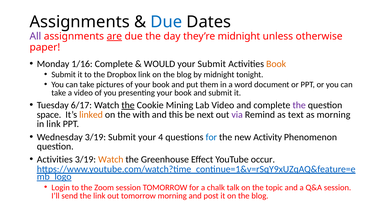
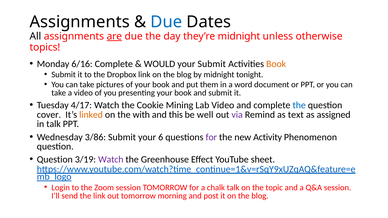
All colour: purple -> black
paper: paper -> topics
1/16: 1/16 -> 6/16
6/17: 6/17 -> 4/17
the at (128, 105) underline: present -> none
the at (299, 105) colour: purple -> blue
space: space -> cover
next: next -> well
as morning: morning -> assigned
in link: link -> talk
Wednesday 3/19: 3/19 -> 3/86
4: 4 -> 6
for at (211, 137) colour: blue -> purple
Activities at (55, 160): Activities -> Question
Watch at (111, 160) colour: orange -> purple
occur: occur -> sheet
